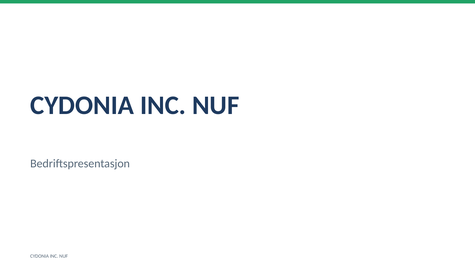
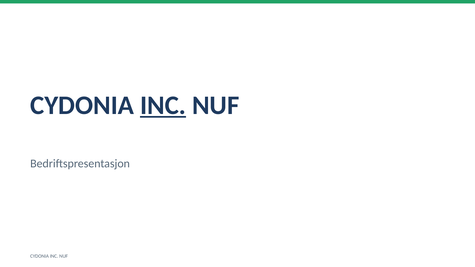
INC at (163, 105) underline: none -> present
